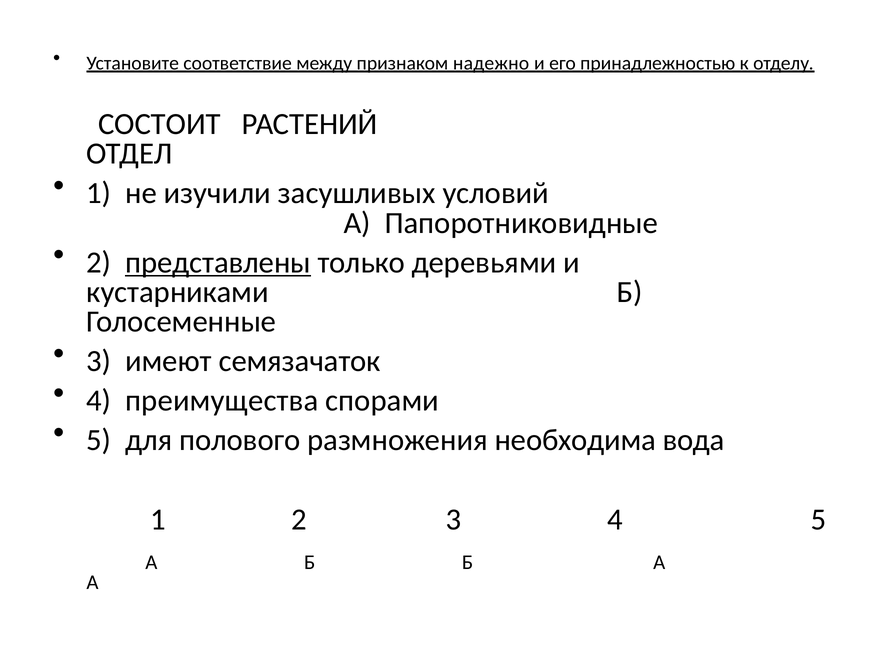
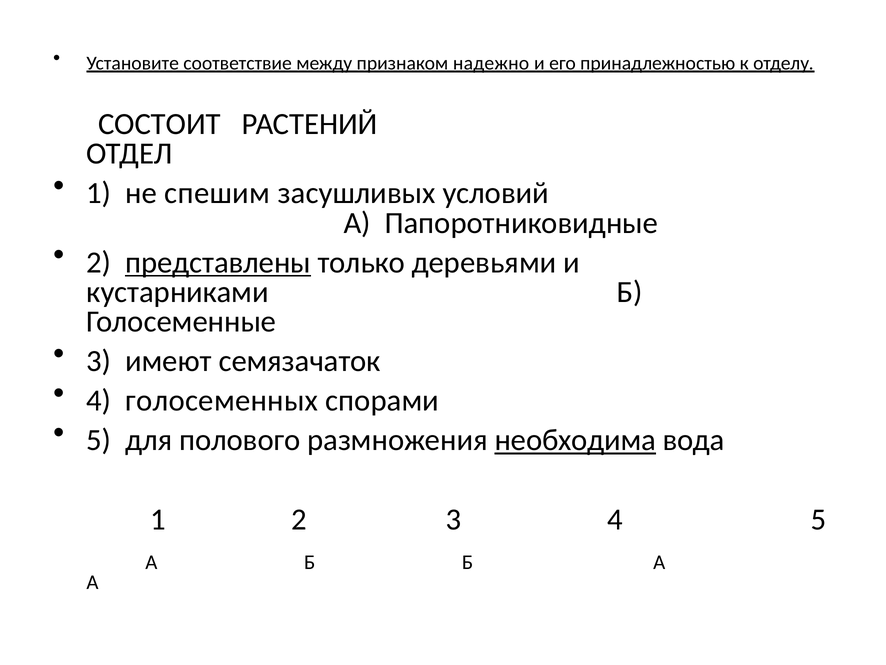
изучили: изучили -> спешим
преимущества: преимущества -> голосеменных
необходима underline: none -> present
